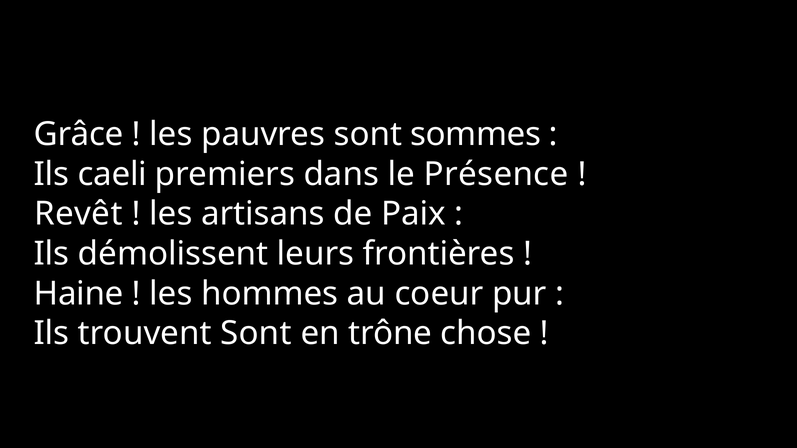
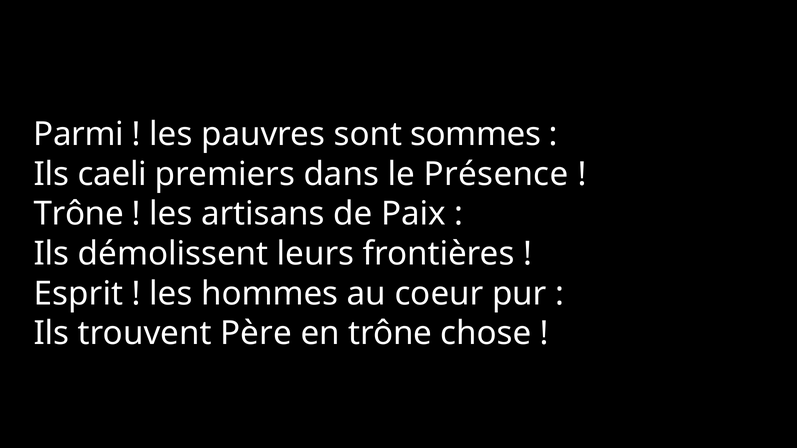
Grâce: Grâce -> Parmi
Revêt at (78, 214): Revêt -> Trône
Haine: Haine -> Esprit
trouvent Sont: Sont -> Père
